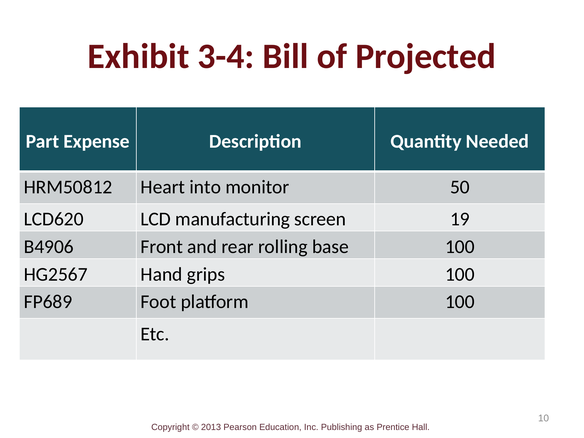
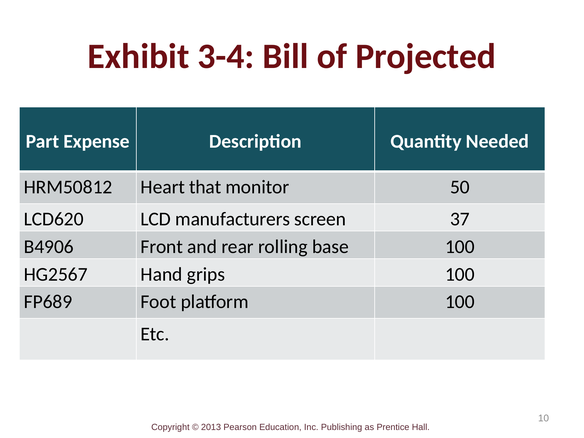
into: into -> that
manufacturing: manufacturing -> manufacturers
19: 19 -> 37
